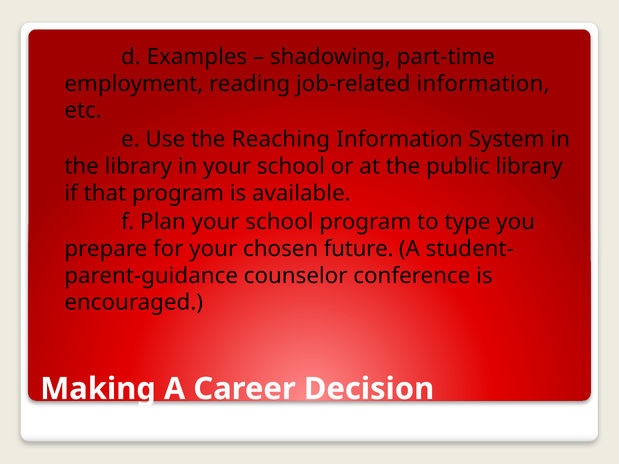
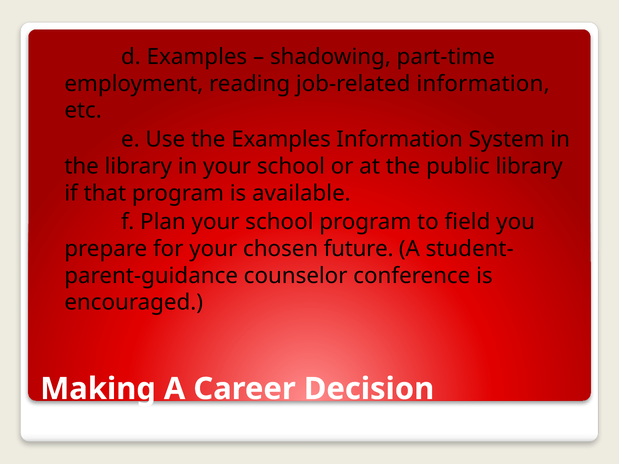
the Reaching: Reaching -> Examples
type: type -> field
